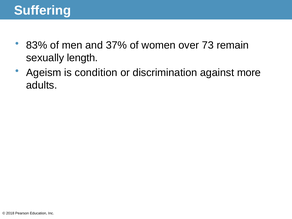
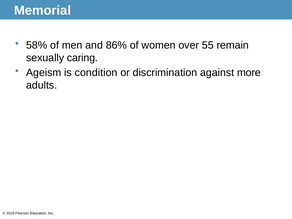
Suffering: Suffering -> Memorial
83%: 83% -> 58%
37%: 37% -> 86%
73: 73 -> 55
length: length -> caring
